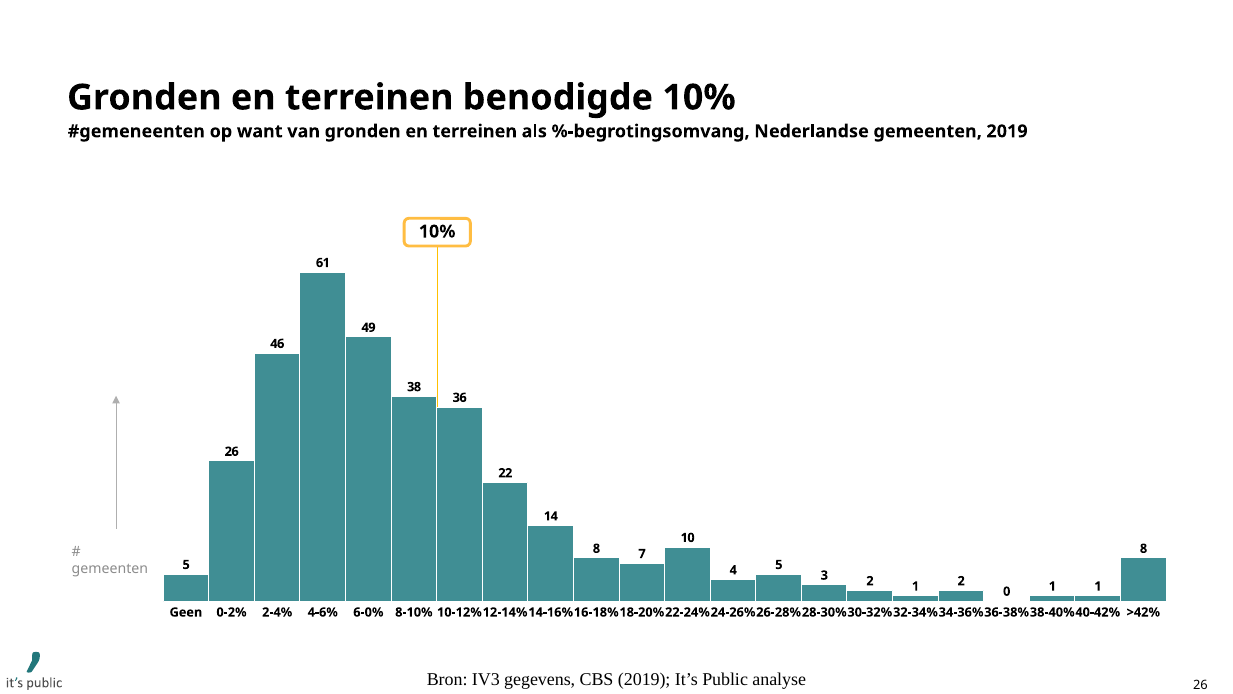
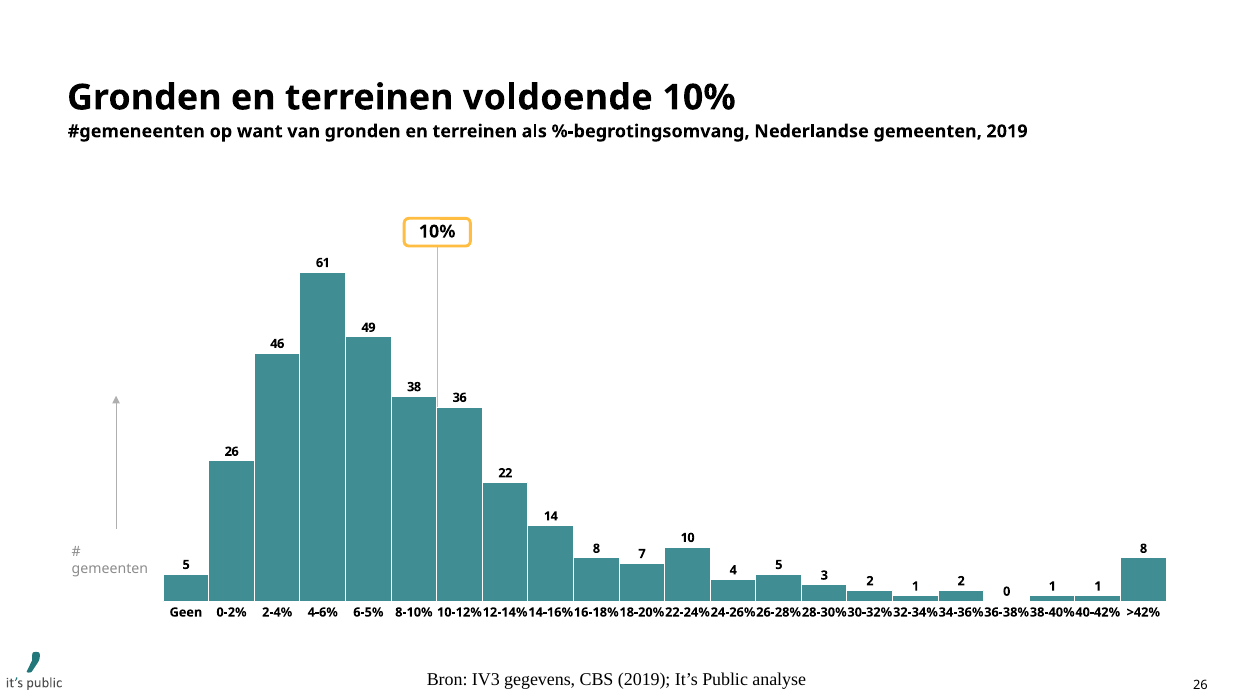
benodigde: benodigde -> voldoende
6-0%: 6-0% -> 6-5%
